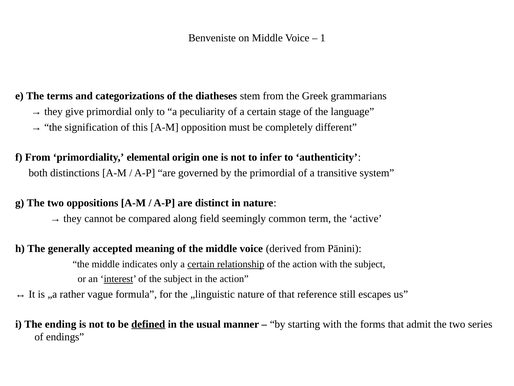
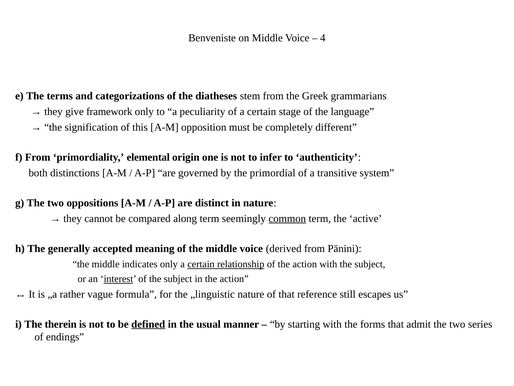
1: 1 -> 4
give primordial: primordial -> framework
along field: field -> term
common underline: none -> present
ending: ending -> therein
